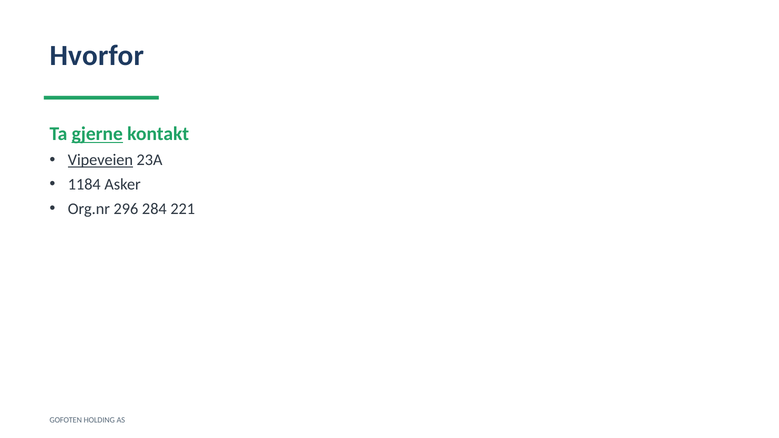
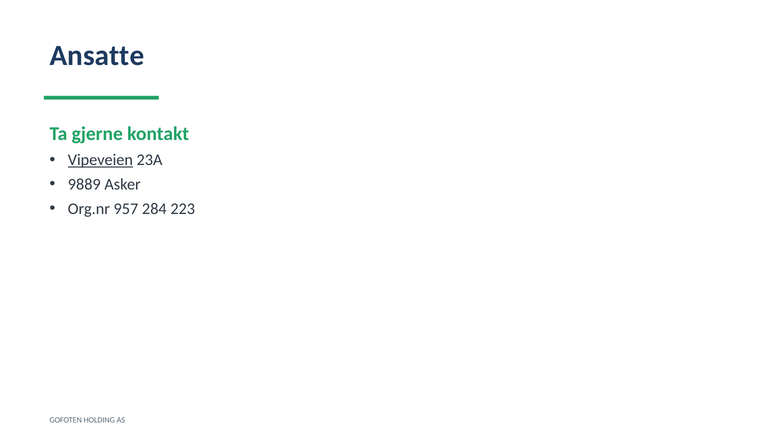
Hvorfor: Hvorfor -> Ansatte
gjerne underline: present -> none
1184: 1184 -> 9889
296: 296 -> 957
221: 221 -> 223
